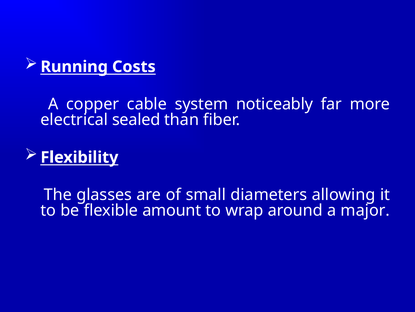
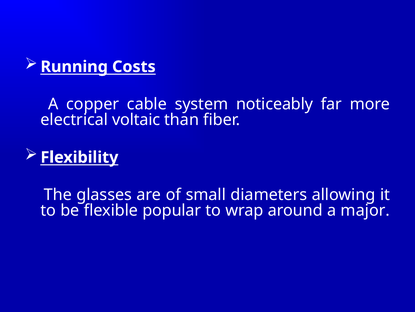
sealed: sealed -> voltaic
amount: amount -> popular
